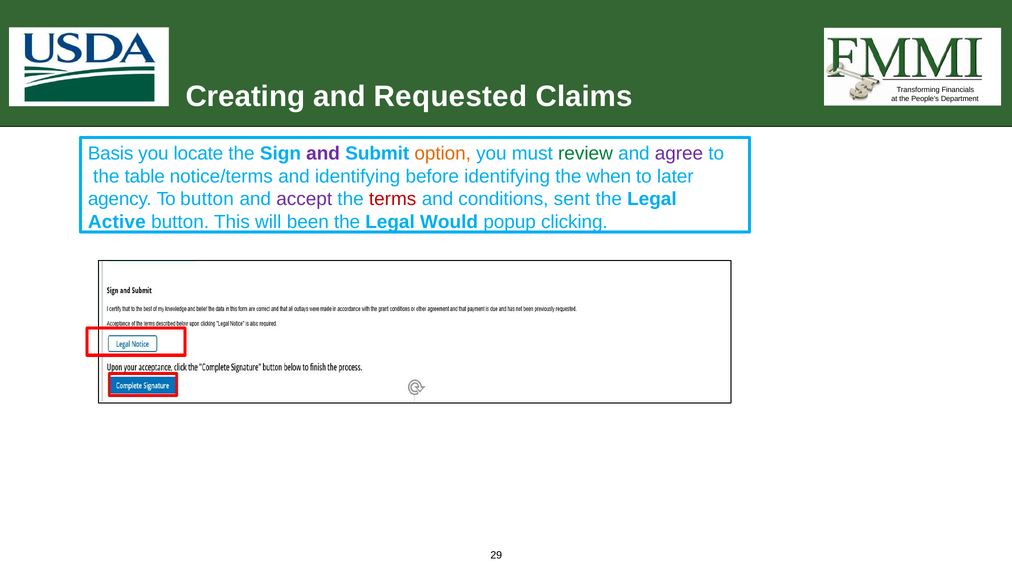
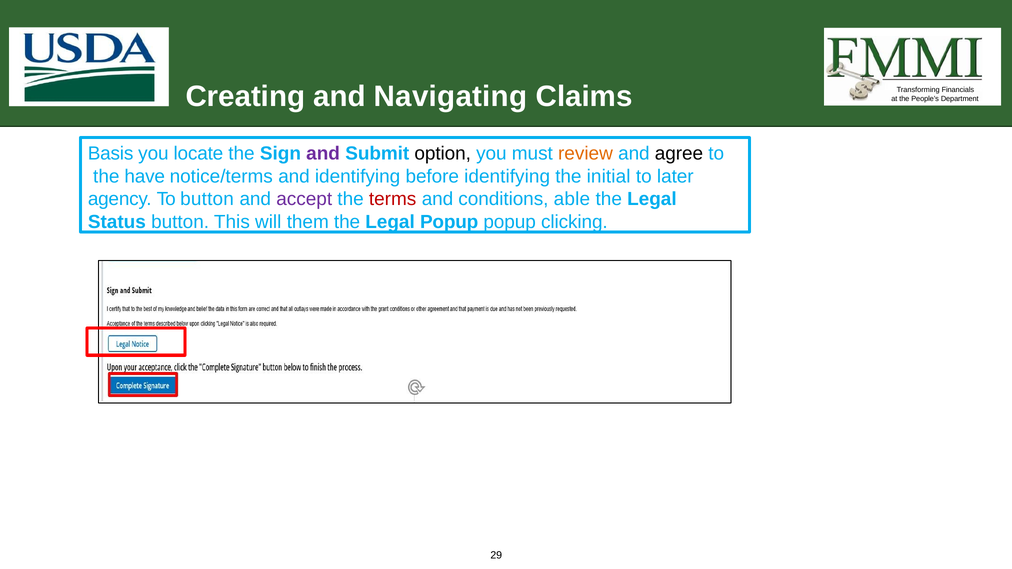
Requested: Requested -> Navigating
option colour: orange -> black
review colour: green -> orange
agree colour: purple -> black
table: table -> have
when: when -> initial
sent: sent -> able
Active: Active -> Status
been: been -> them
Legal Would: Would -> Popup
